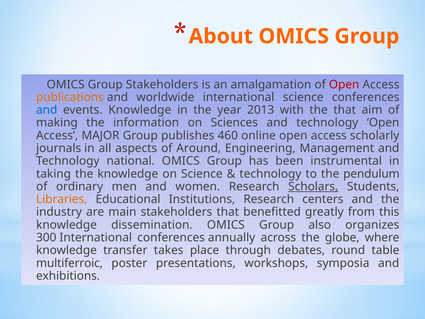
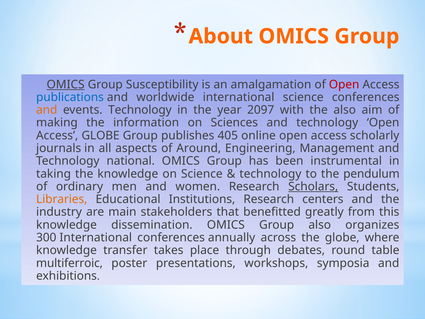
OMICS at (66, 84) underline: none -> present
Group Stakeholders: Stakeholders -> Susceptibility
publications colour: orange -> blue
and at (47, 110) colour: blue -> orange
events Knowledge: Knowledge -> Technology
2013: 2013 -> 2097
the that: that -> also
Access MAJOR: MAJOR -> GLOBE
460: 460 -> 405
